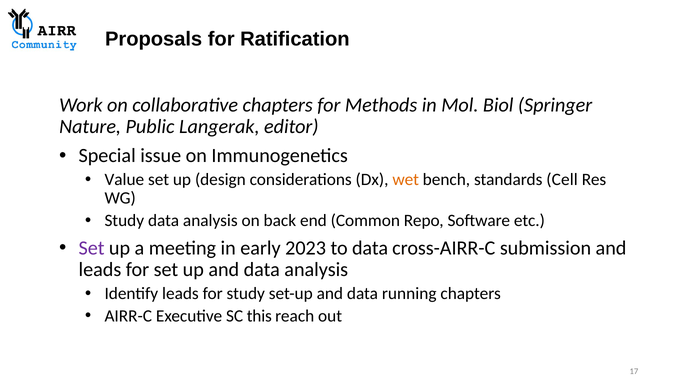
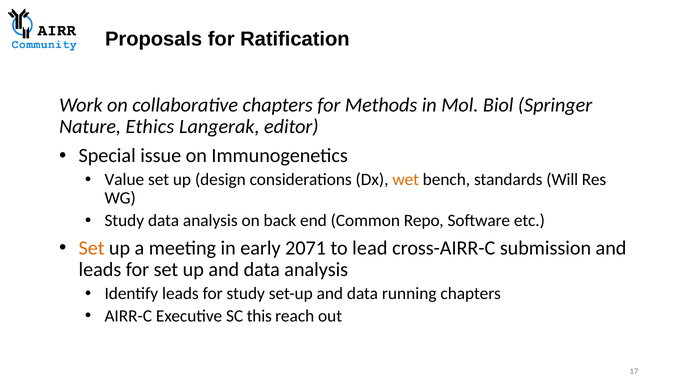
Public: Public -> Ethics
Cell: Cell -> Will
Set at (92, 248) colour: purple -> orange
2023: 2023 -> 2071
to data: data -> lead
